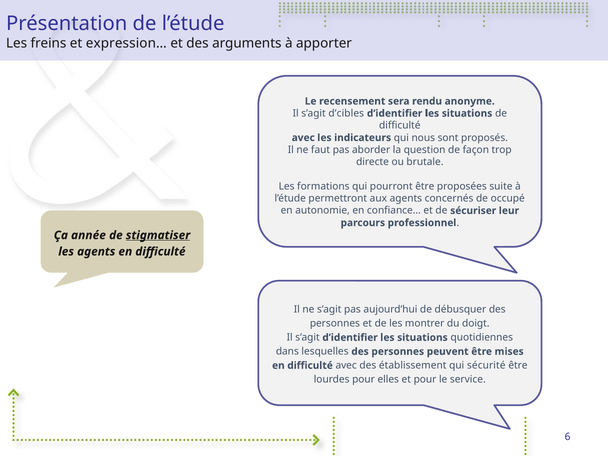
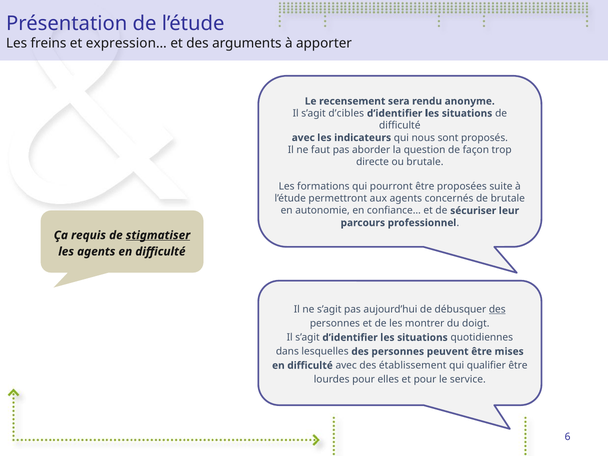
de occupé: occupé -> brutale
année: année -> requis
des at (497, 310) underline: none -> present
sécurité: sécurité -> qualifier
